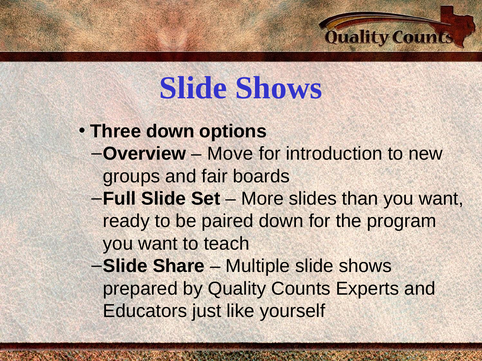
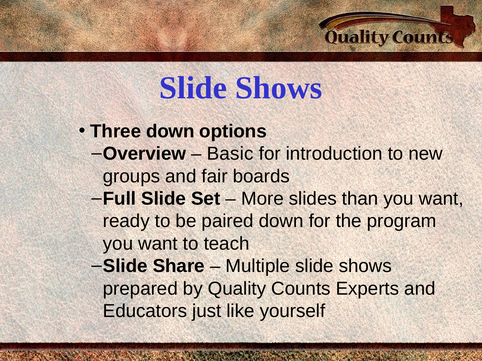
Move: Move -> Basic
